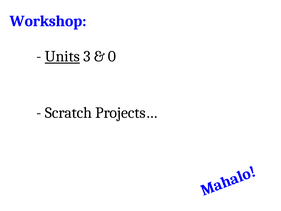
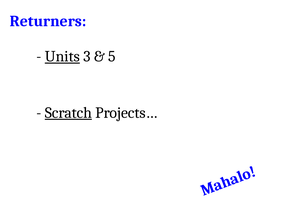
Workshop: Workshop -> Returners
0: 0 -> 5
Scratch underline: none -> present
